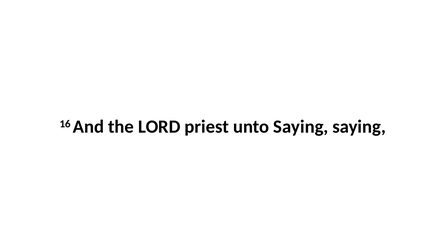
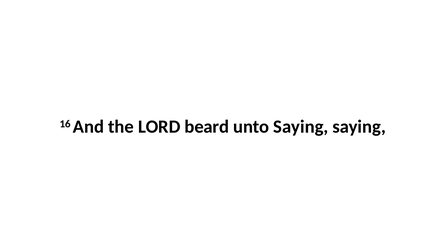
priest: priest -> beard
